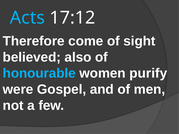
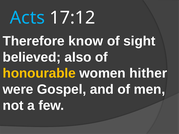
come: come -> know
honourable colour: light blue -> yellow
purify: purify -> hither
